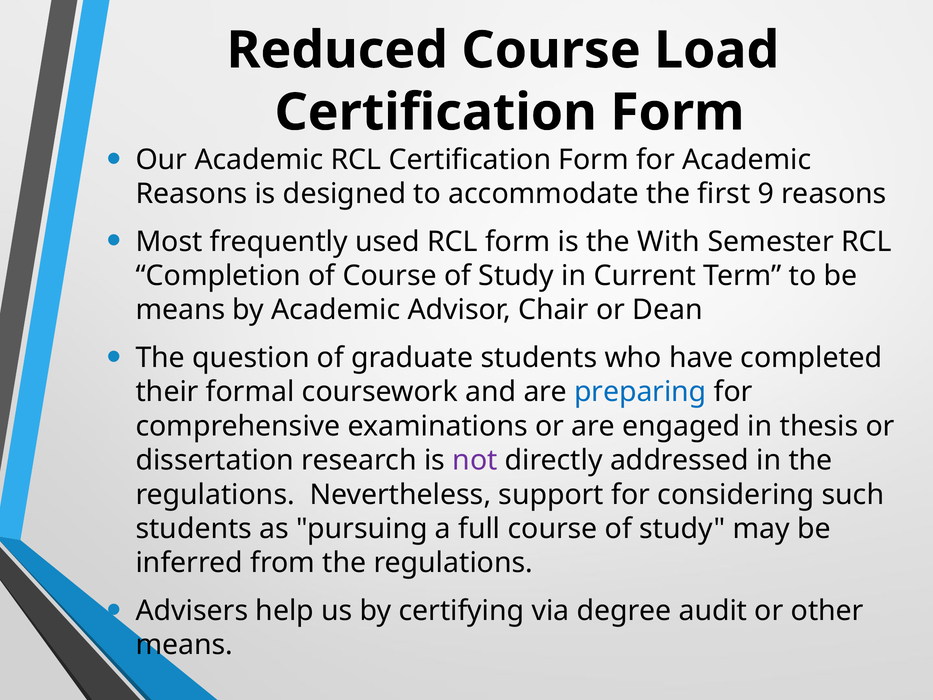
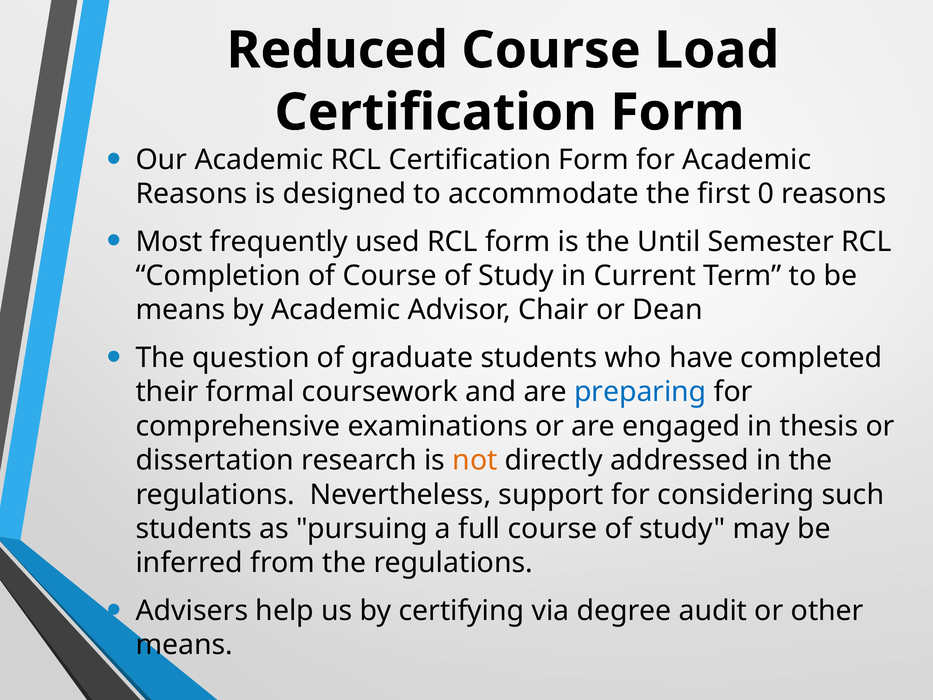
9: 9 -> 0
With: With -> Until
not colour: purple -> orange
